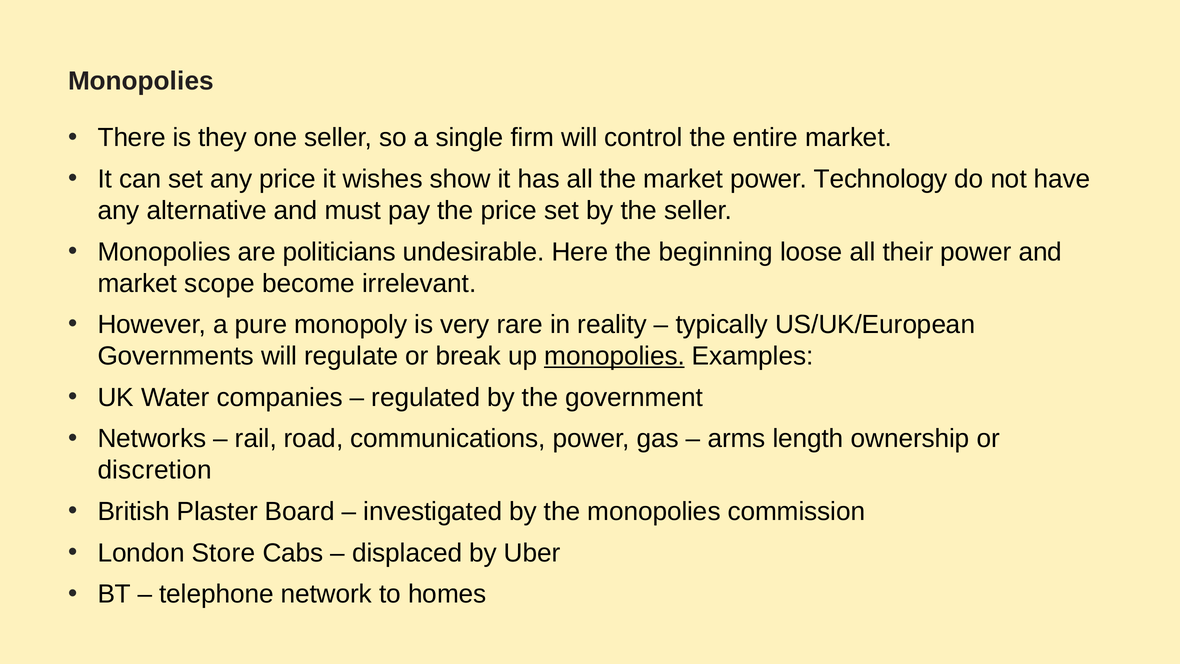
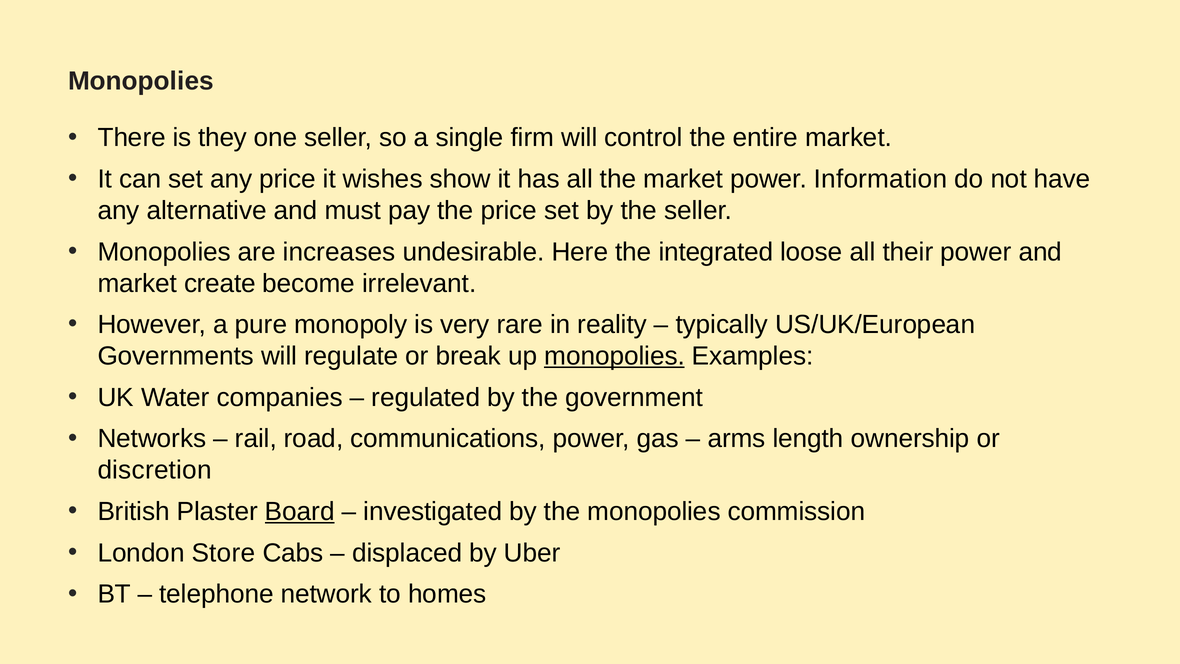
Technology: Technology -> Information
politicians: politicians -> increases
beginning: beginning -> integrated
scope: scope -> create
Board underline: none -> present
